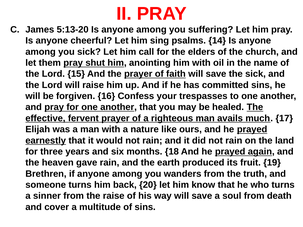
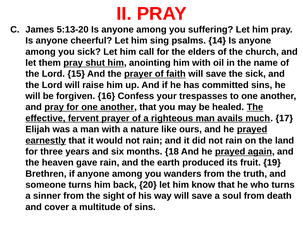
the raise: raise -> sight
